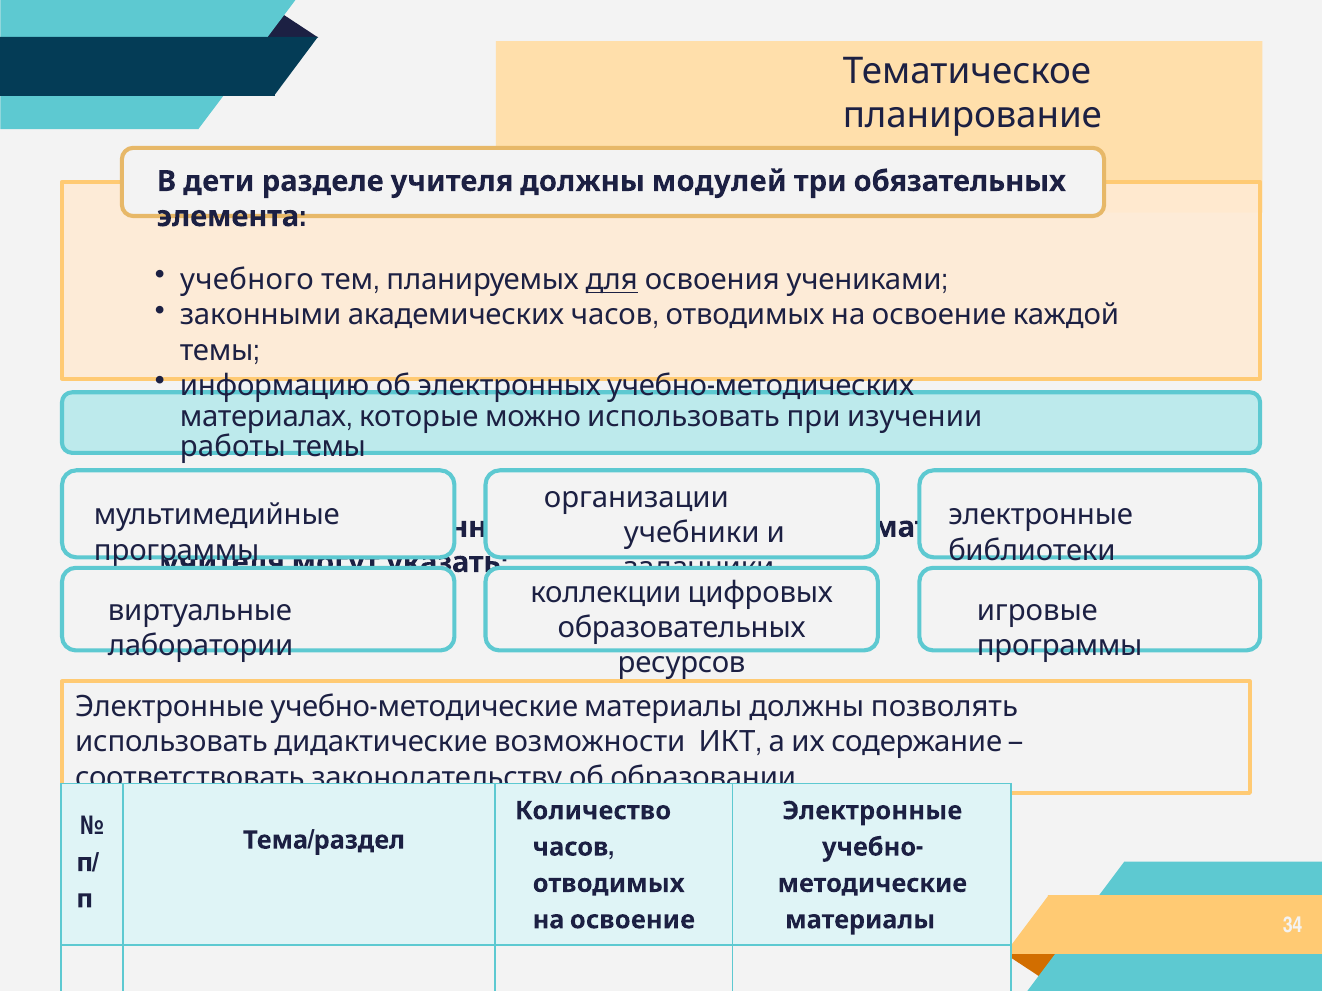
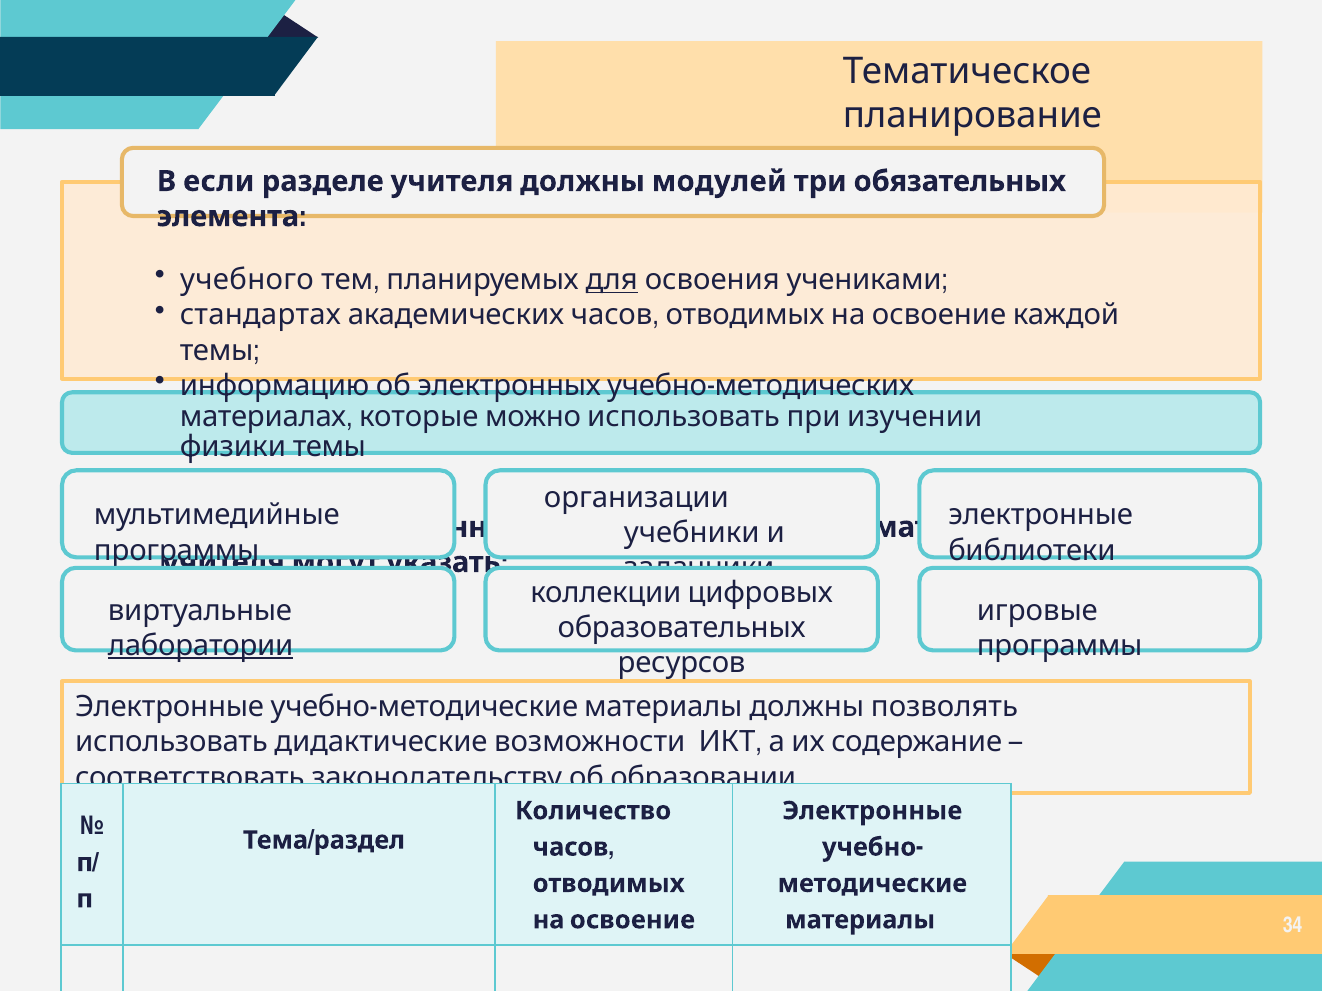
дети: дети -> если
законными: законными -> стандартах
работы: работы -> физики
лаборатории underline: none -> present
